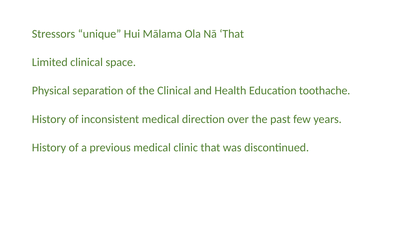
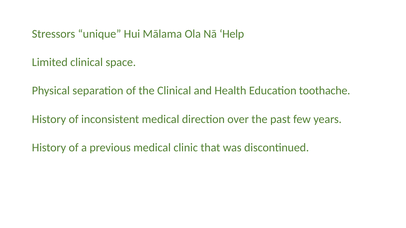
Nā That: That -> Help
